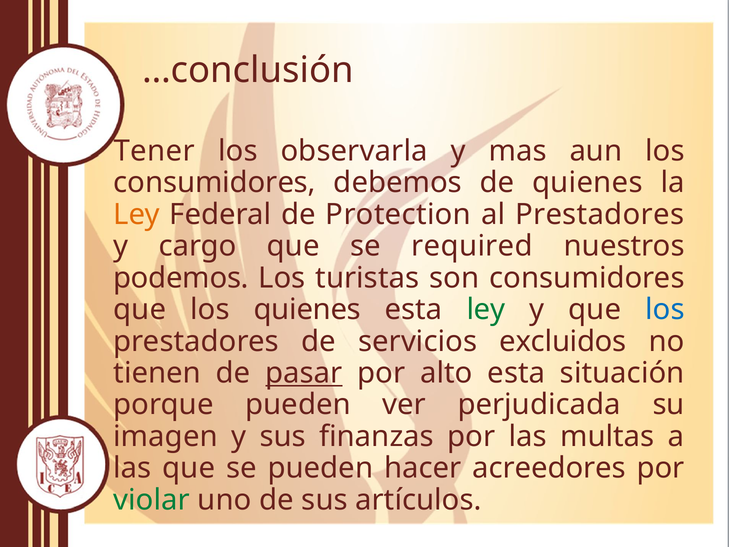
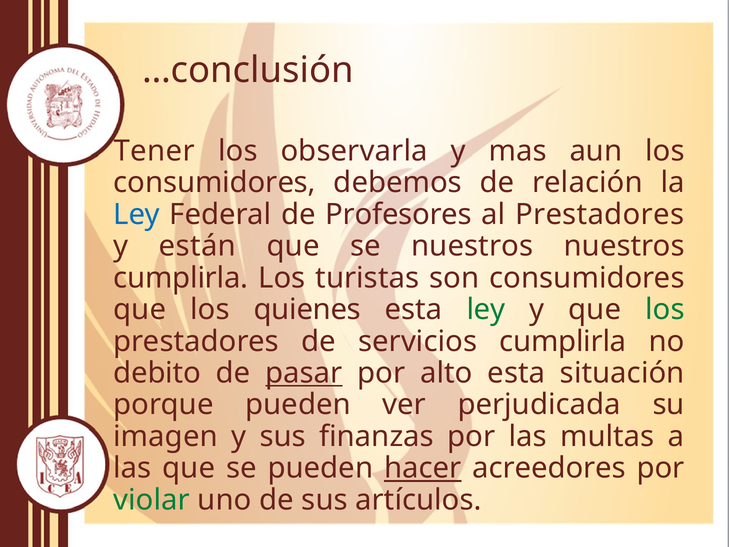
de quienes: quienes -> relación
Ley at (137, 214) colour: orange -> blue
Protection: Protection -> Profesores
cargo: cargo -> están
se required: required -> nuestros
podemos at (181, 278): podemos -> cumplirla
los at (665, 309) colour: blue -> green
servicios excluidos: excluidos -> cumplirla
tienen: tienen -> debito
hacer underline: none -> present
